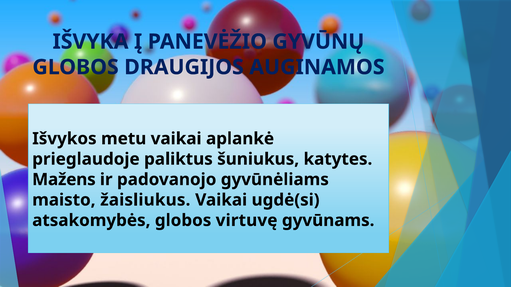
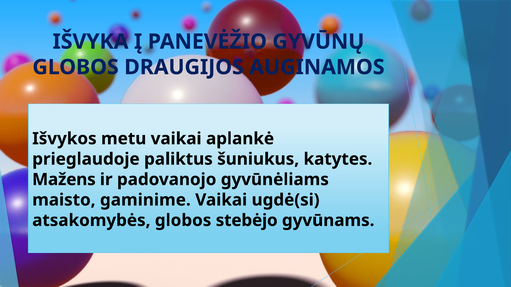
žaisliukus: žaisliukus -> gaminime
virtuvę: virtuvę -> stebėjo
